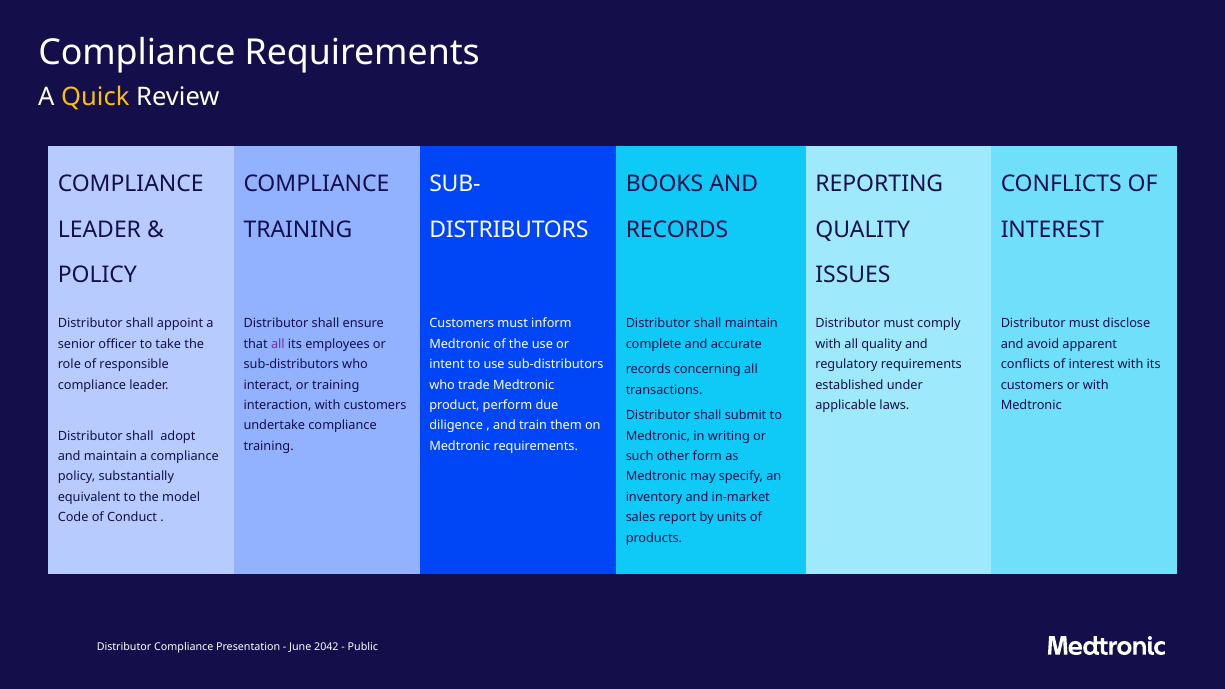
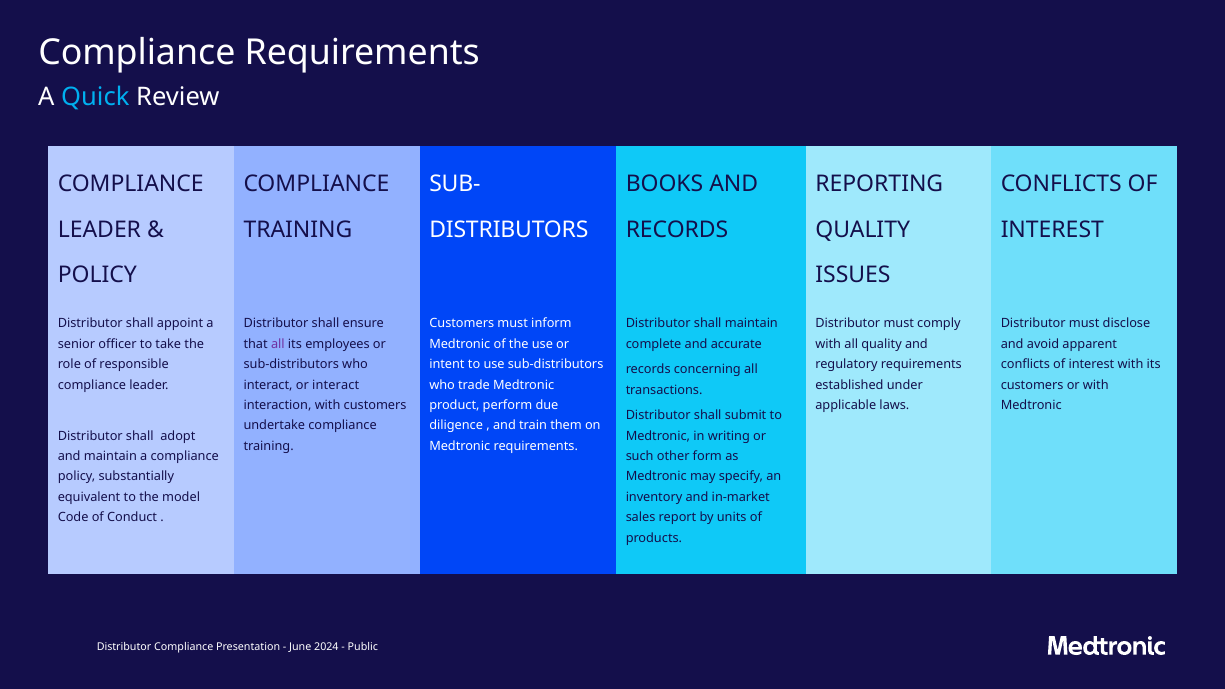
Quick colour: yellow -> light blue
or training: training -> interact
2042: 2042 -> 2024
